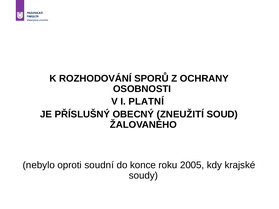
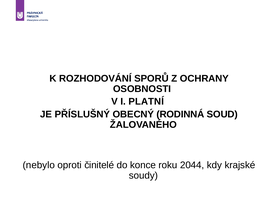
ZNEUŽITÍ: ZNEUŽITÍ -> RODINNÁ
soudní: soudní -> činitelé
2005: 2005 -> 2044
